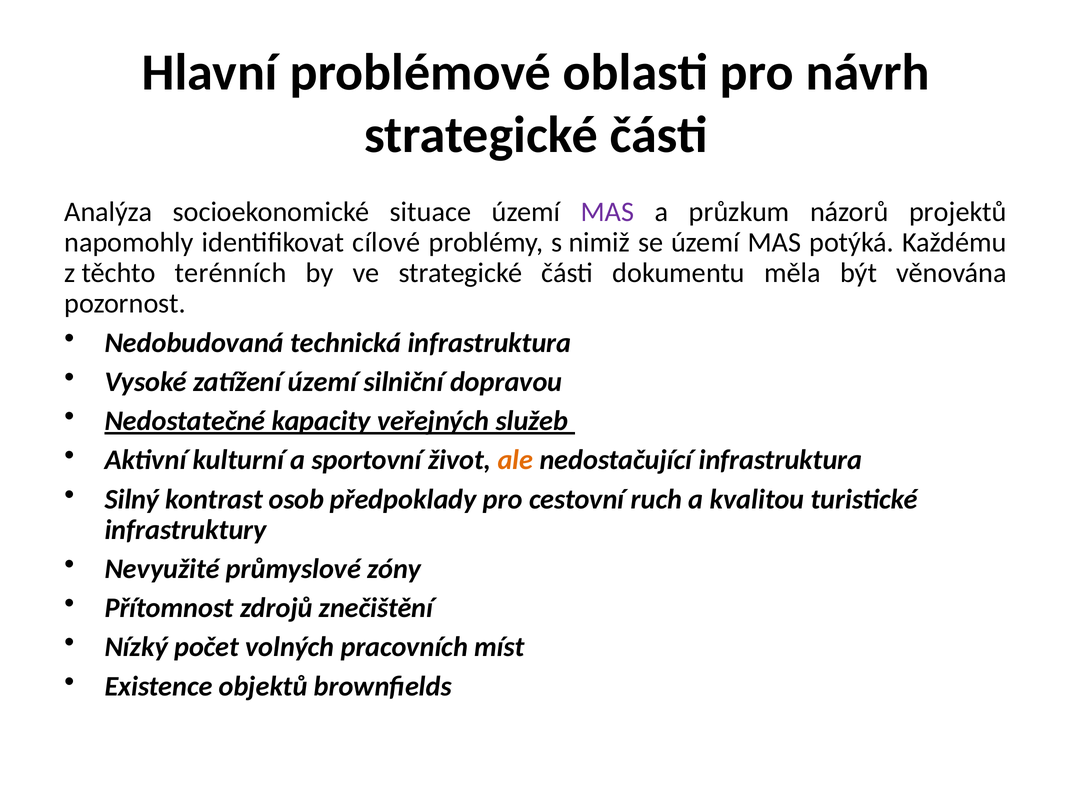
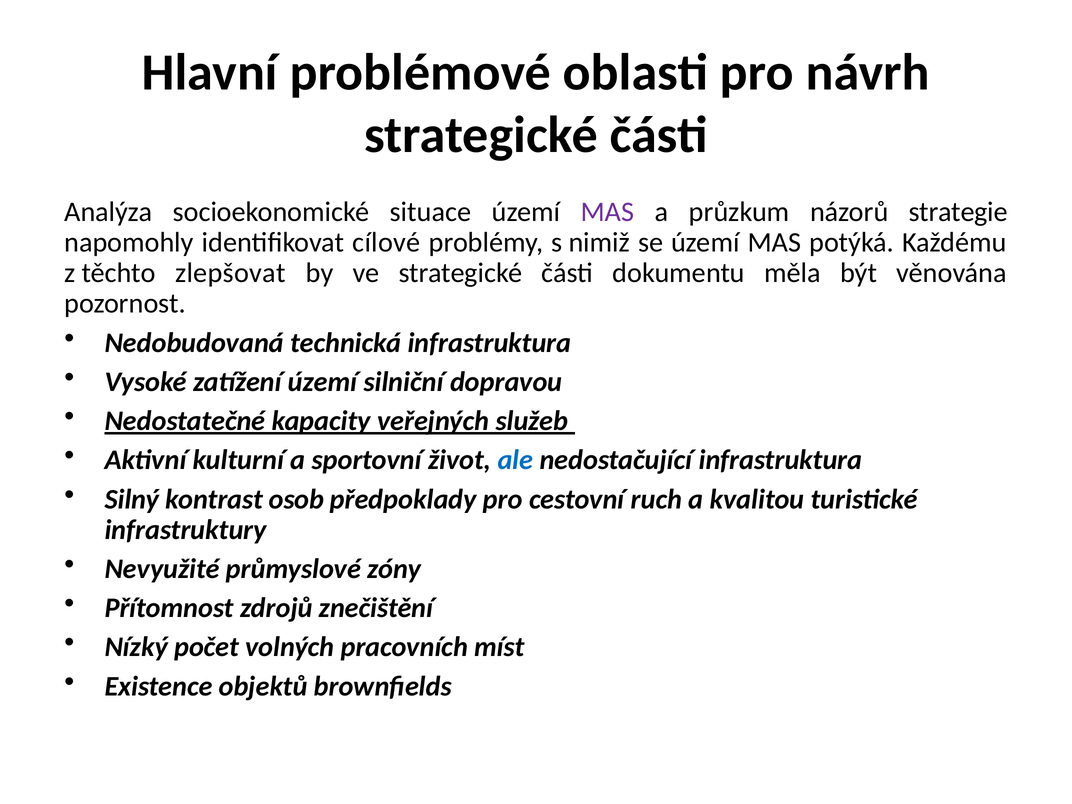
projektů: projektů -> strategie
terénních: terénních -> zlepšovat
ale colour: orange -> blue
